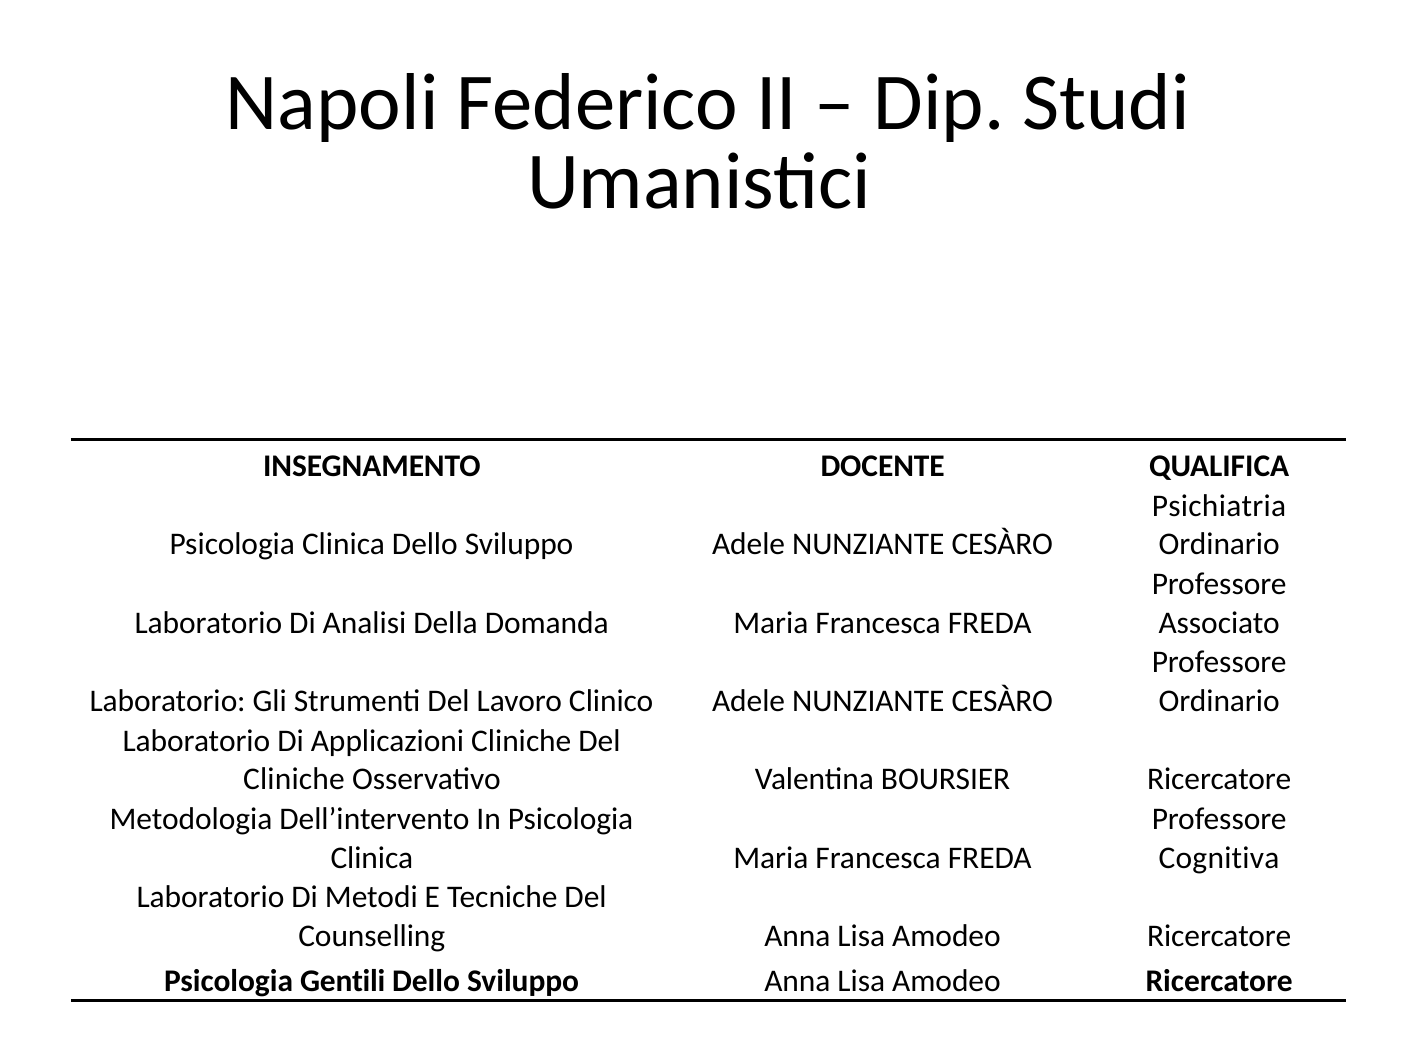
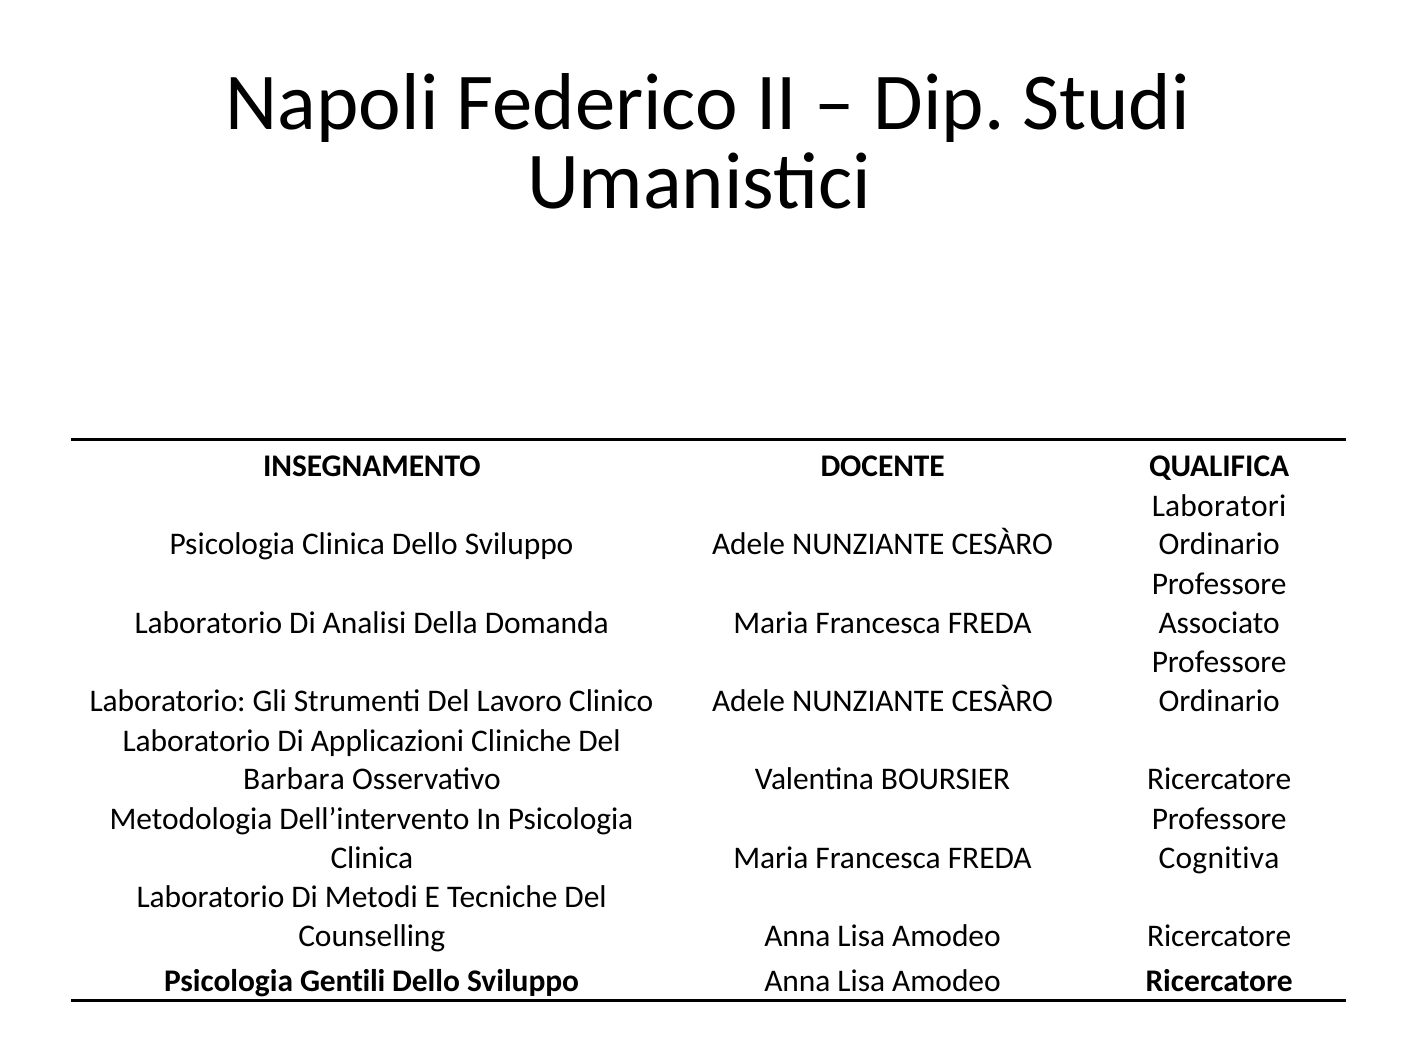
Psichiatria: Psichiatria -> Laboratori
Cliniche at (294, 779): Cliniche -> Barbara
